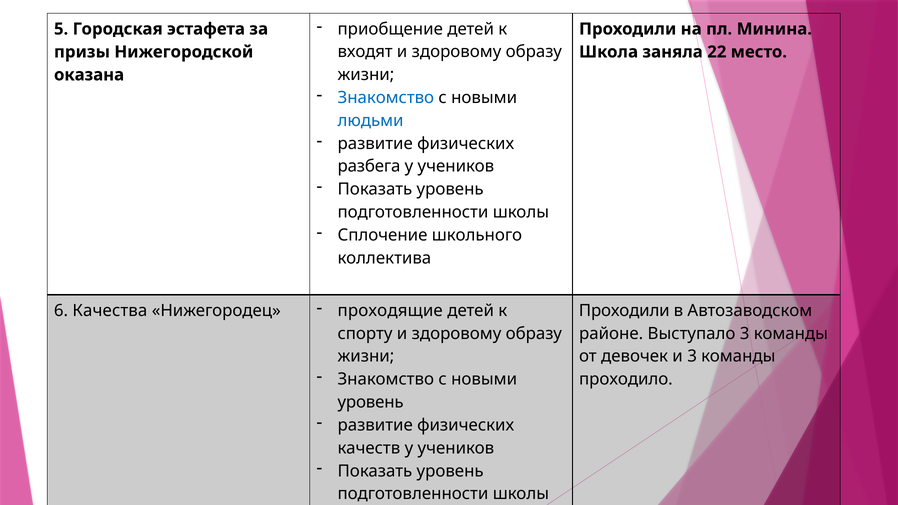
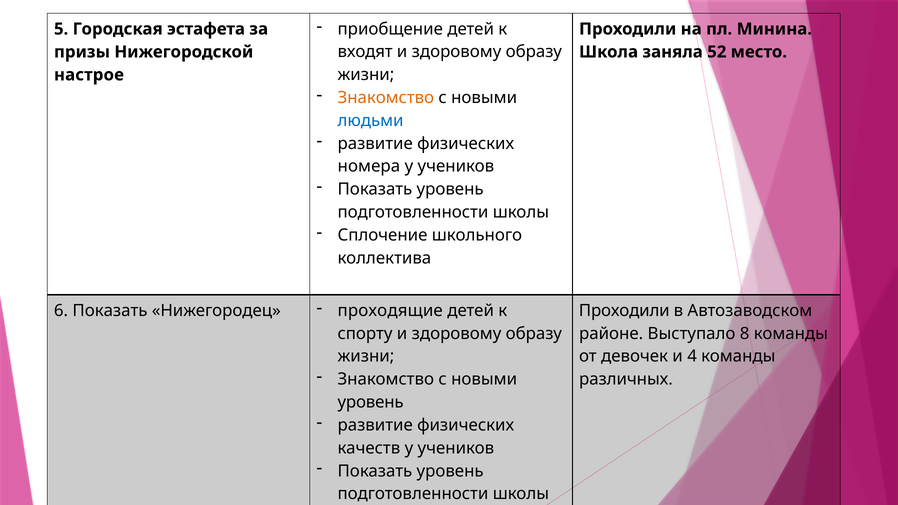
22: 22 -> 52
оказана: оказана -> настрое
Знакомство at (386, 98) colour: blue -> orange
разбега: разбега -> номера
6 Качества: Качества -> Показать
Выступало 3: 3 -> 8
и 3: 3 -> 4
проходило: проходило -> различных
